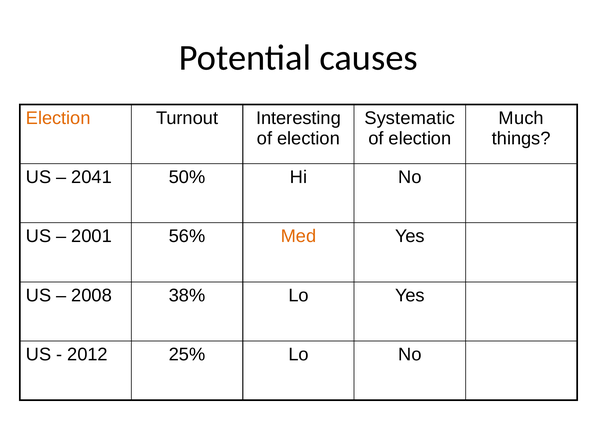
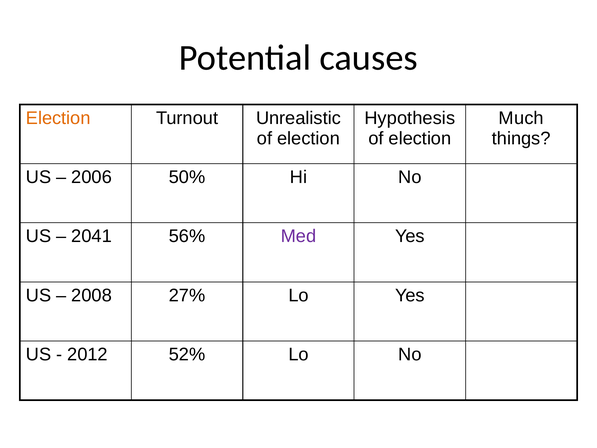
Interesting: Interesting -> Unrealistic
Systematic: Systematic -> Hypothesis
2041: 2041 -> 2006
2001: 2001 -> 2041
Med colour: orange -> purple
38%: 38% -> 27%
25%: 25% -> 52%
